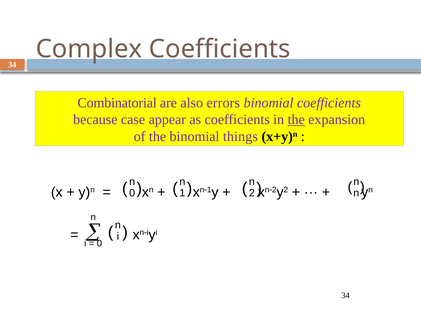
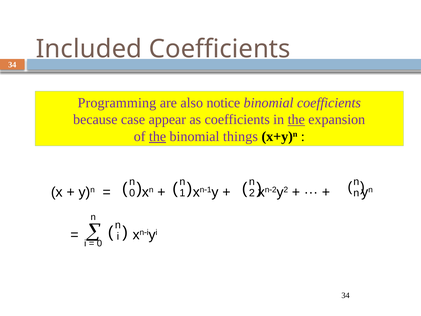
Complex: Complex -> Included
Combinatorial: Combinatorial -> Programming
errors: errors -> notice
the at (158, 136) underline: none -> present
